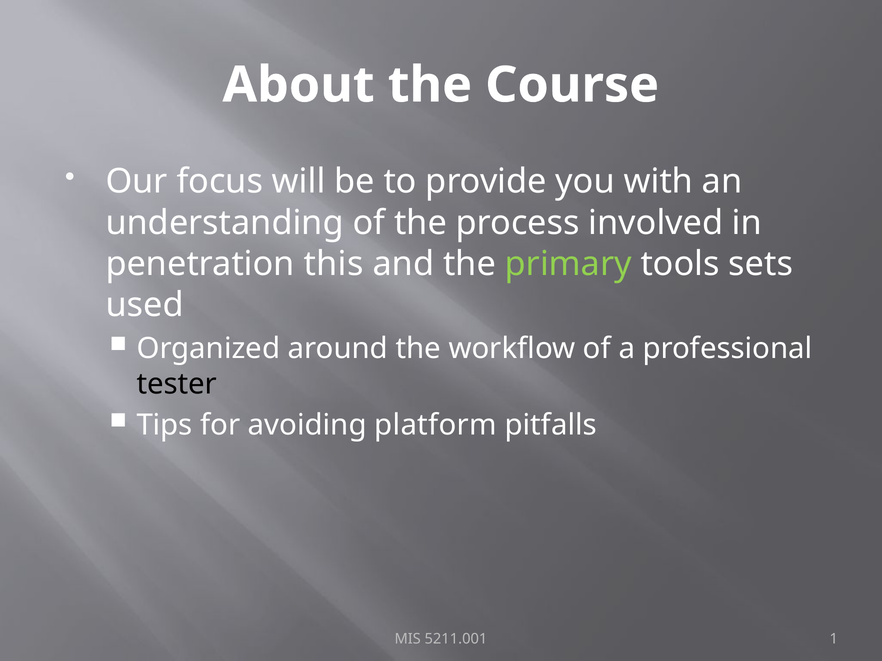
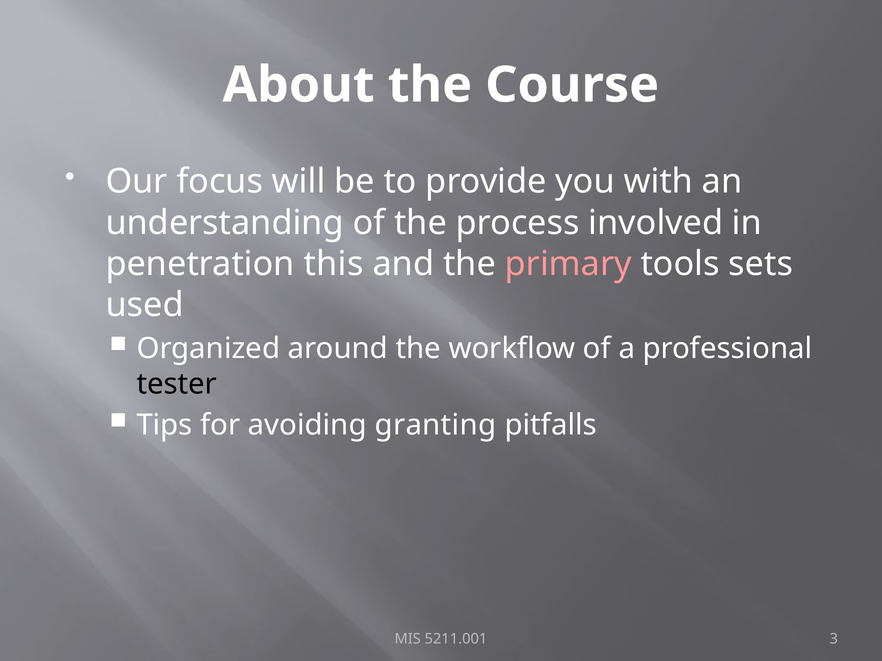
primary colour: light green -> pink
platform: platform -> granting
1: 1 -> 3
